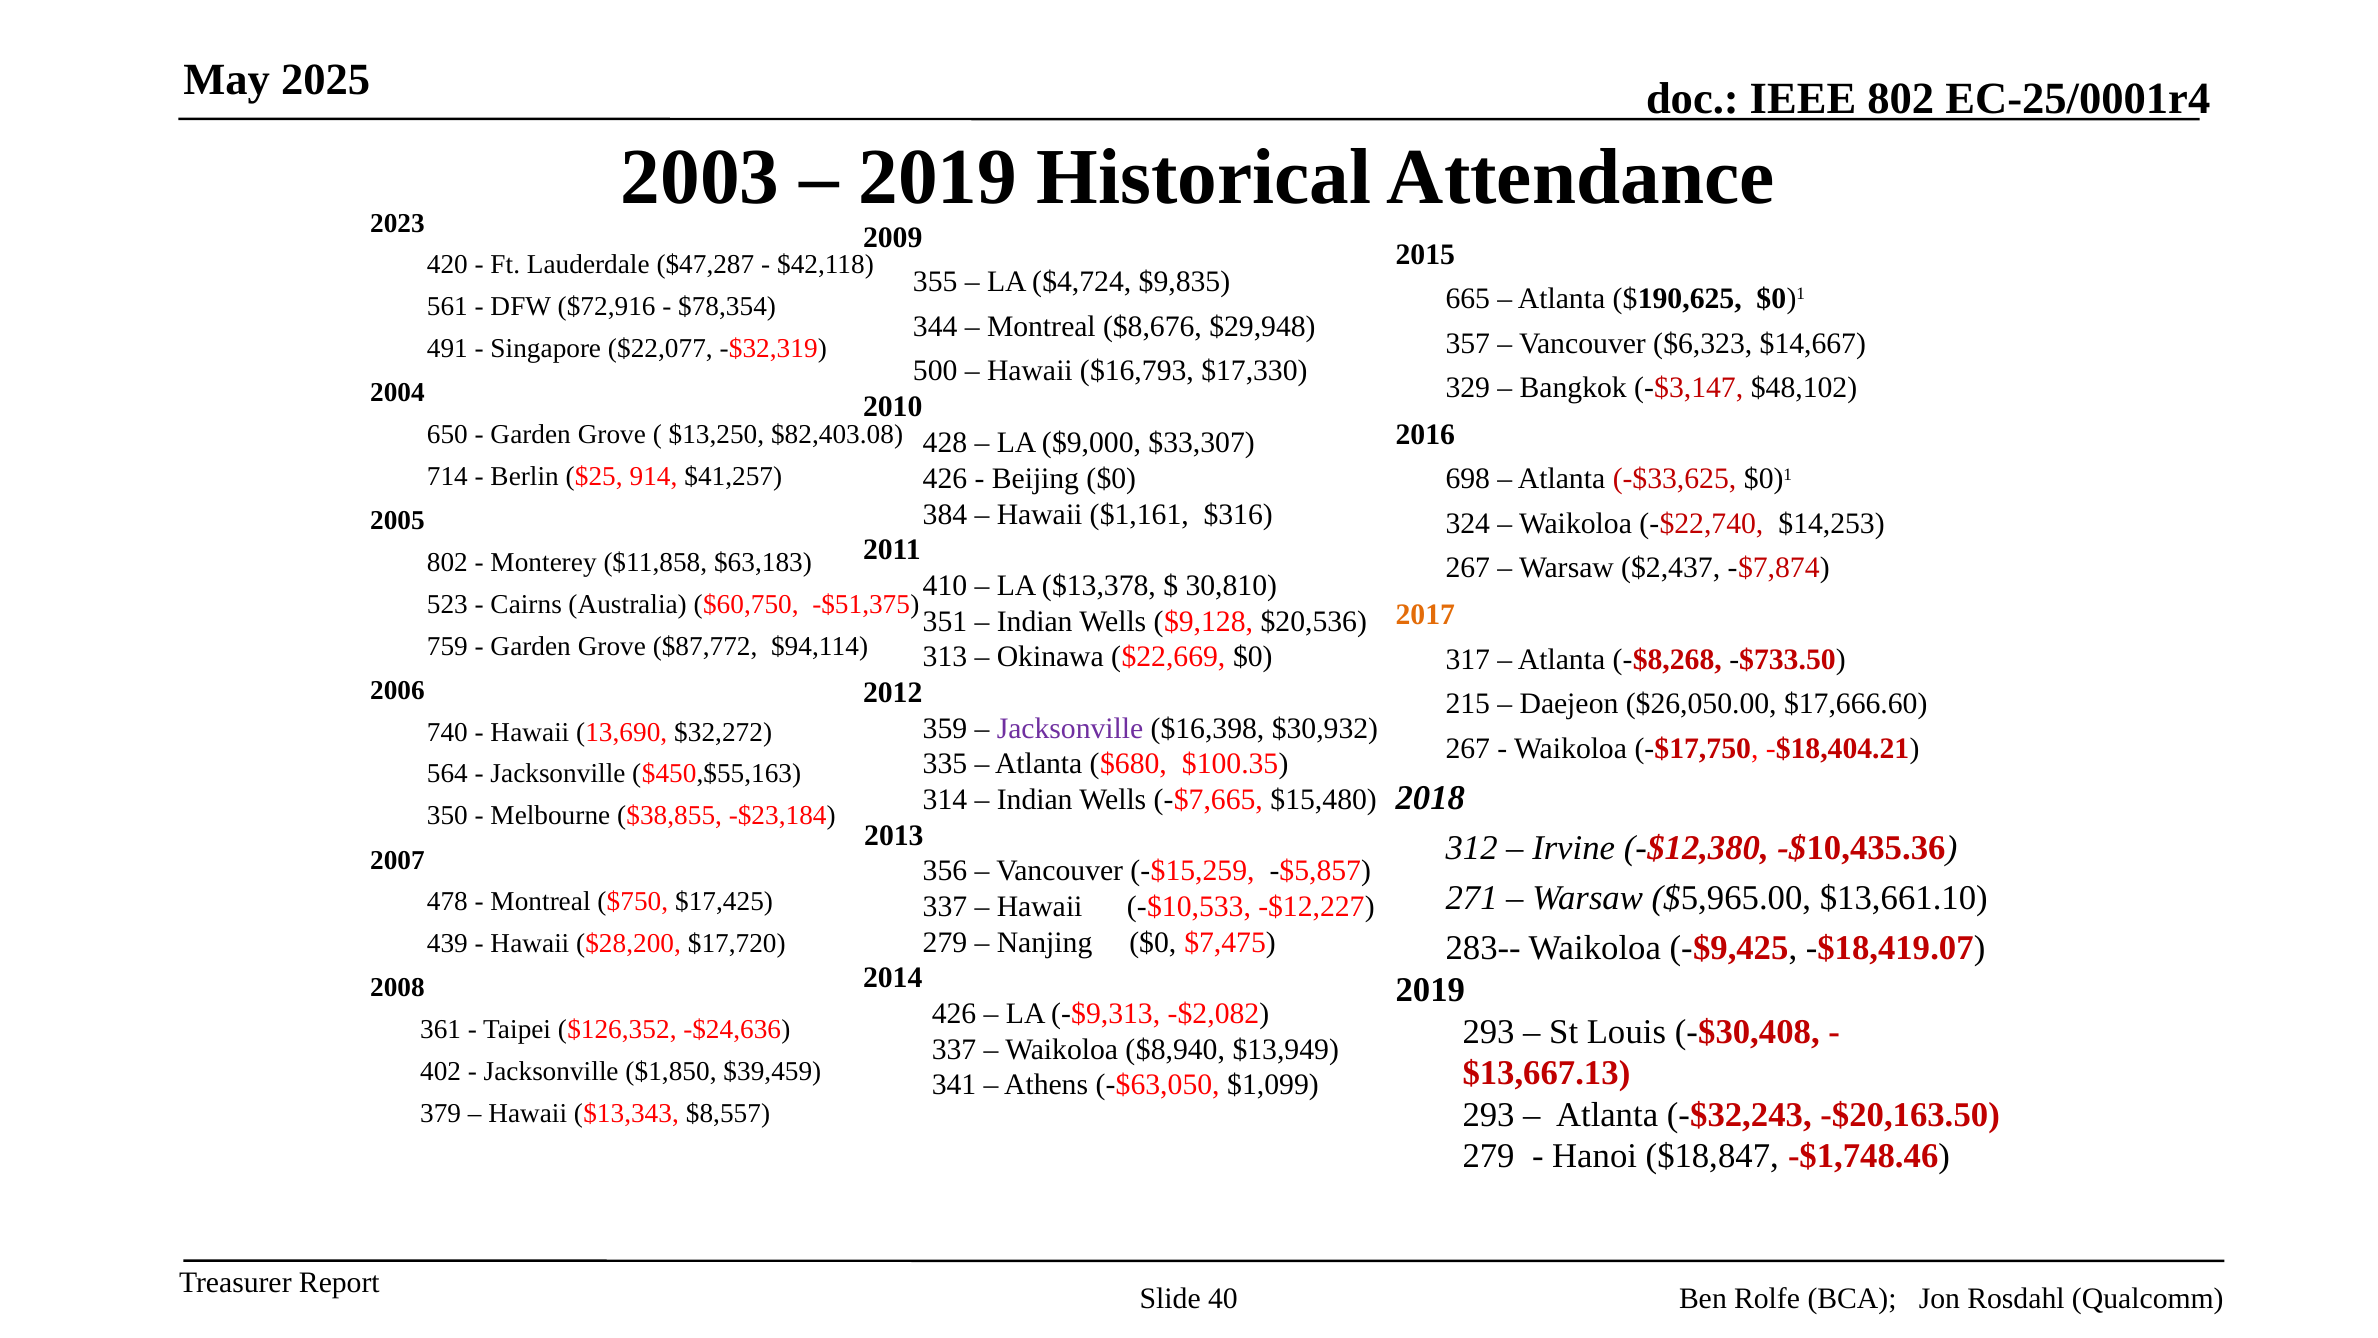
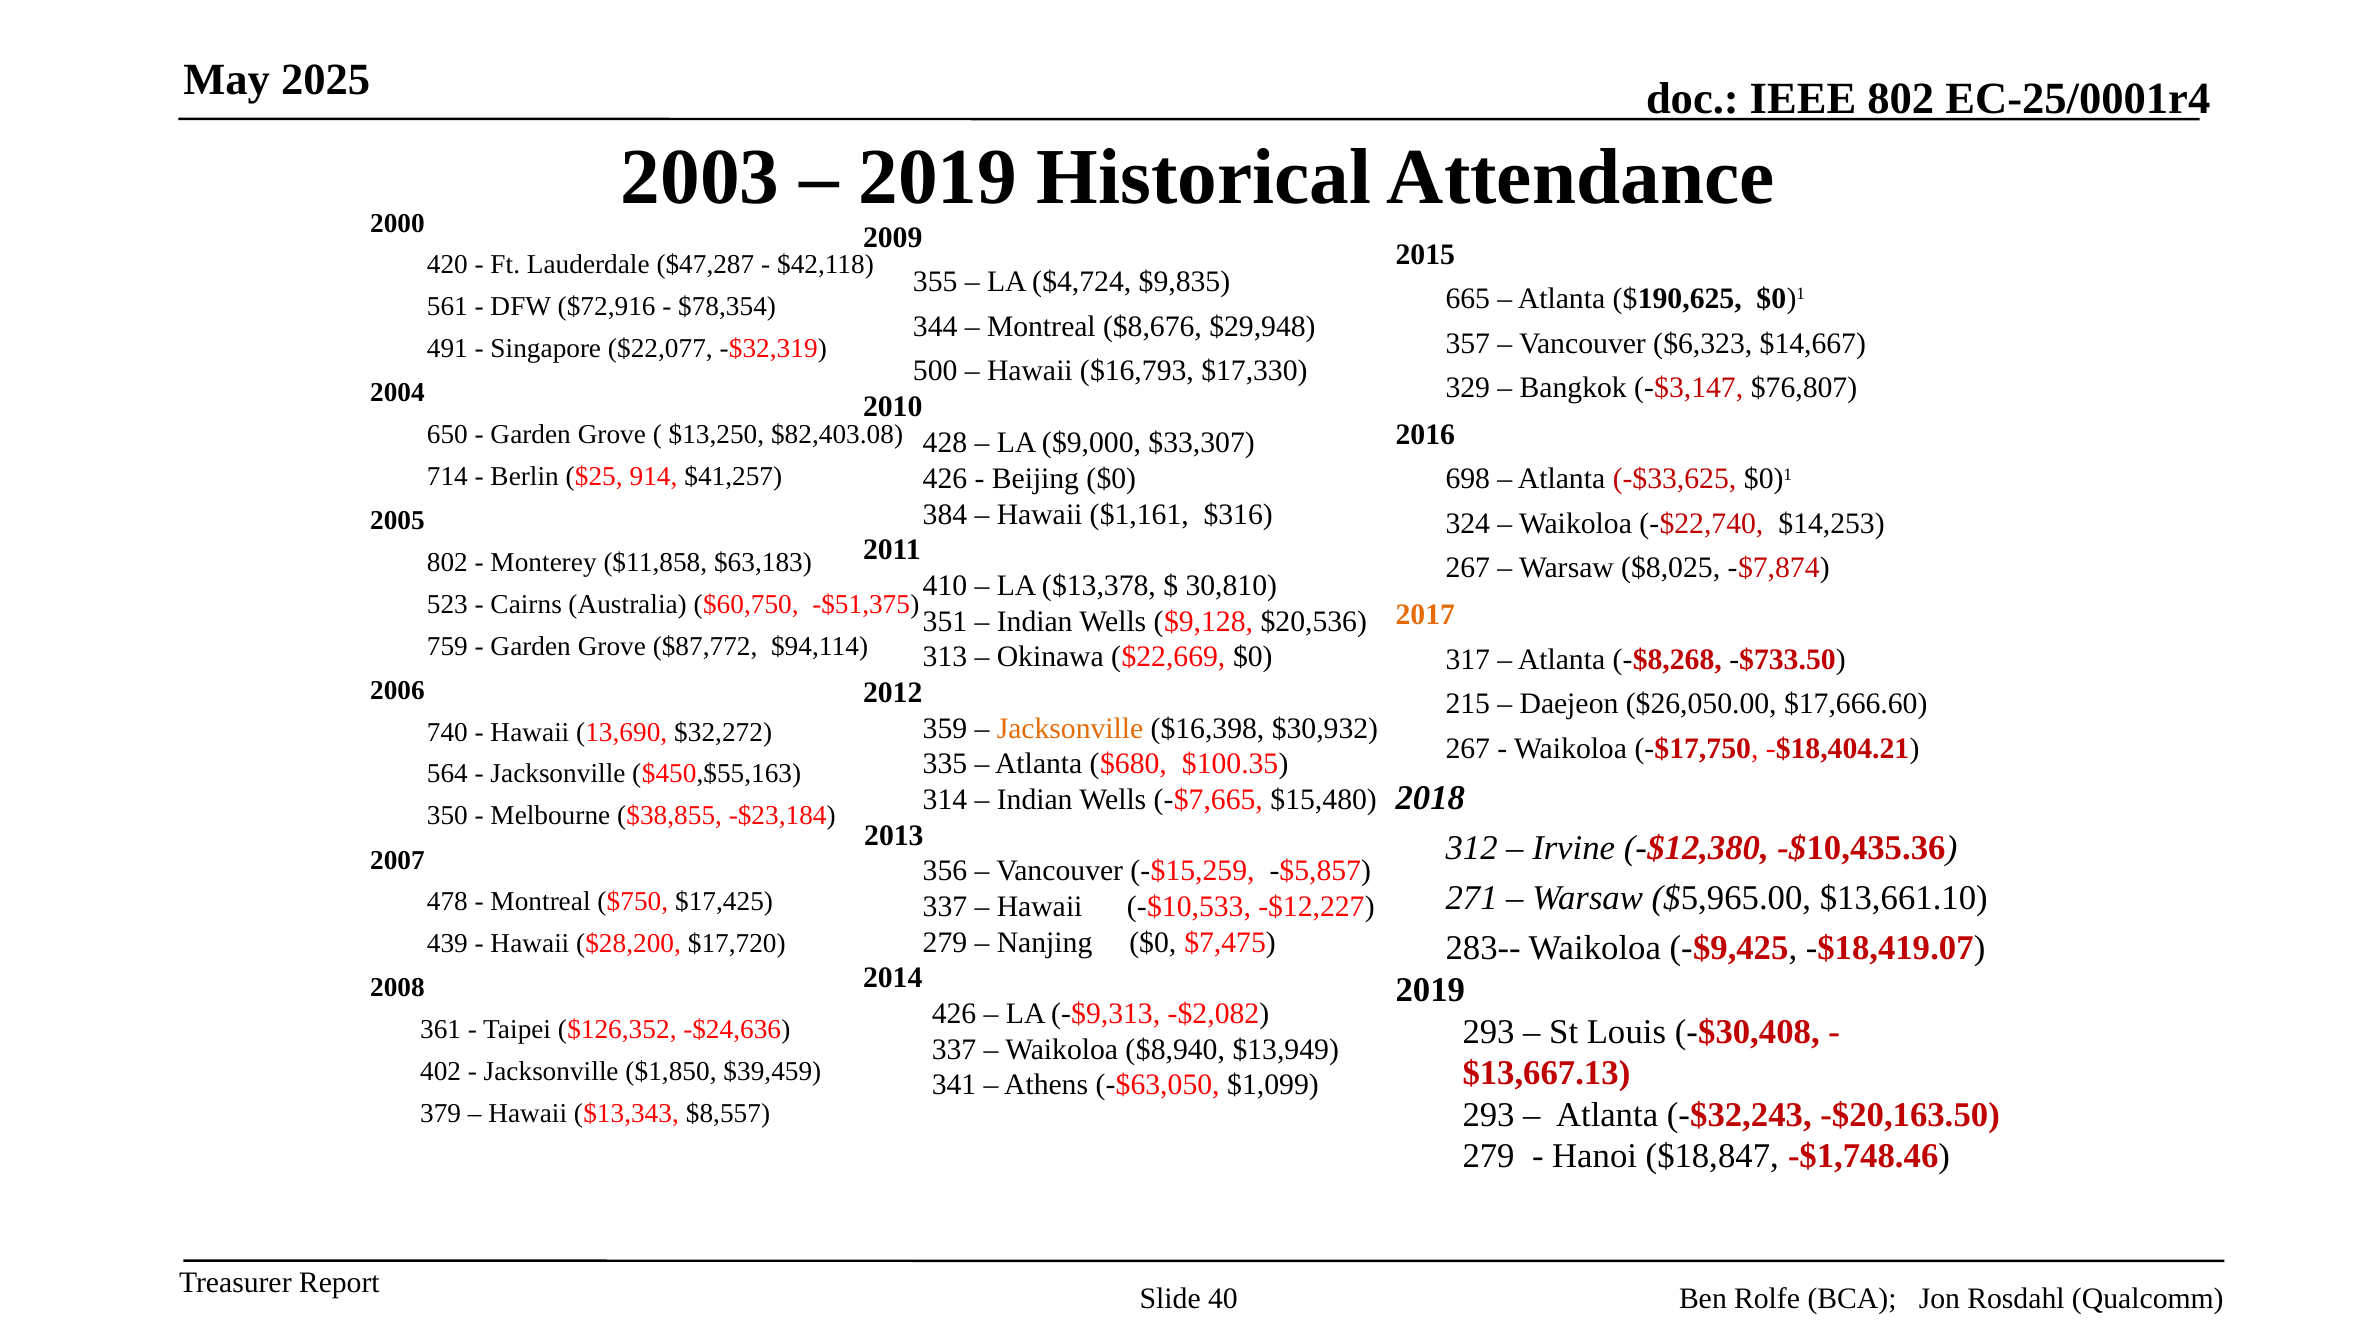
2023: 2023 -> 2000
$48,102: $48,102 -> $76,807
$2,437: $2,437 -> $8,025
Jacksonville at (1070, 728) colour: purple -> orange
